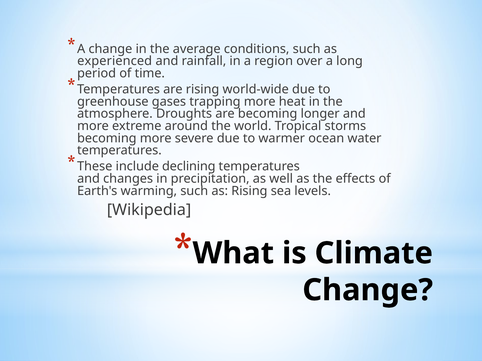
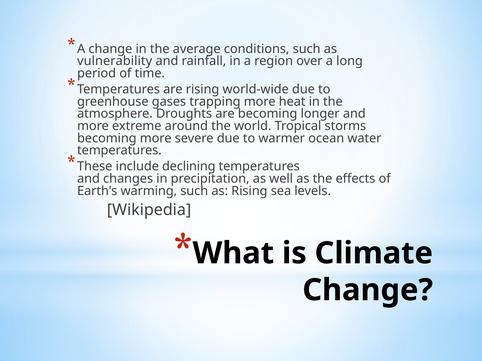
experienced: experienced -> vulnerability
